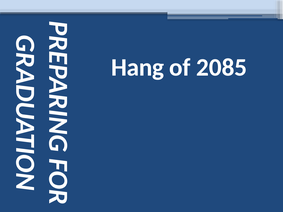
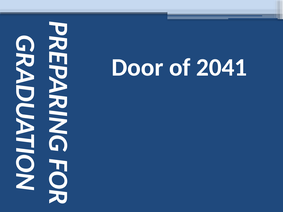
Hang: Hang -> Door
2085: 2085 -> 2041
